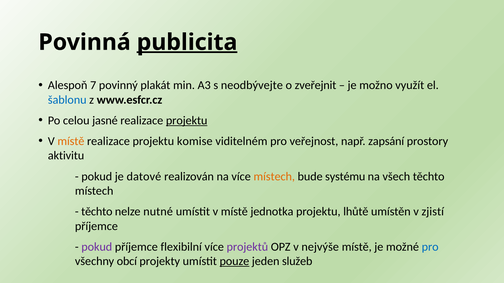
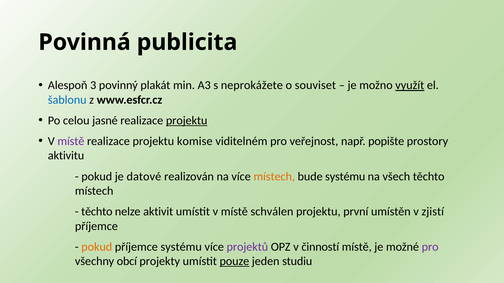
publicita underline: present -> none
7: 7 -> 3
neodbývejte: neodbývejte -> neprokážete
zveřejnit: zveřejnit -> souviset
využít underline: none -> present
místě at (71, 141) colour: orange -> purple
zapsání: zapsání -> popište
nutné: nutné -> aktivit
jednotka: jednotka -> schválen
lhůtě: lhůtě -> první
pokud at (97, 247) colour: purple -> orange
příjemce flexibilní: flexibilní -> systému
nejvýše: nejvýše -> činností
pro at (430, 247) colour: blue -> purple
služeb: služeb -> studiu
